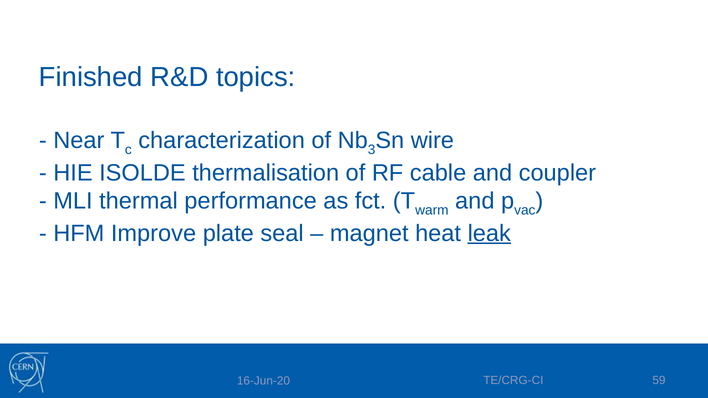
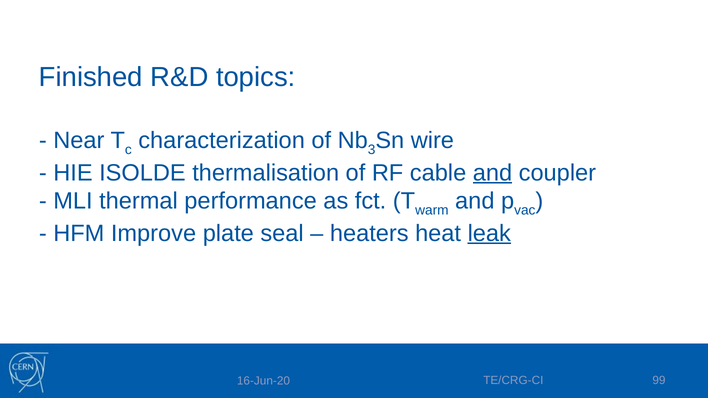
and at (492, 173) underline: none -> present
magnet: magnet -> heaters
59: 59 -> 99
